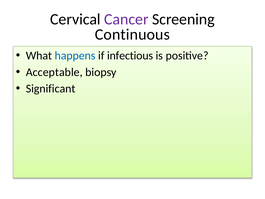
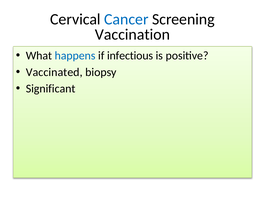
Cancer colour: purple -> blue
Continuous: Continuous -> Vaccination
Acceptable: Acceptable -> Vaccinated
